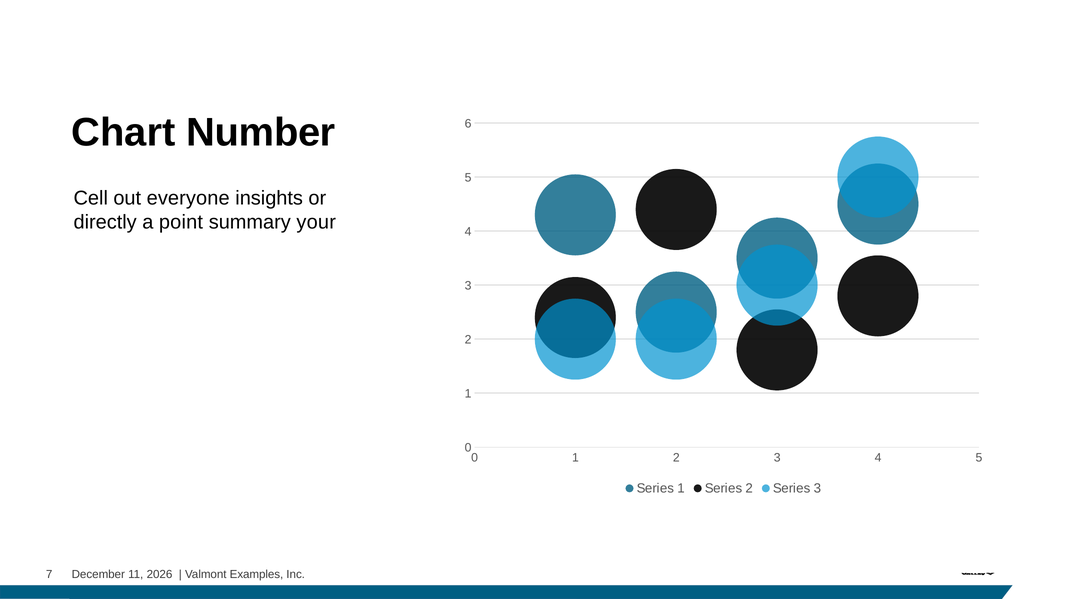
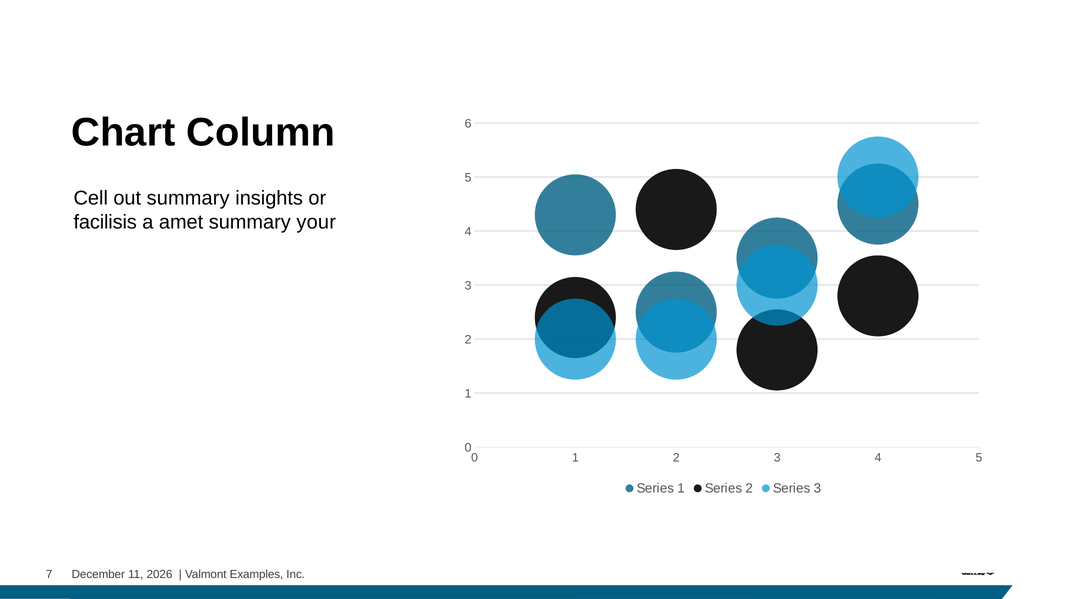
Number: Number -> Column
out everyone: everyone -> summary
directly: directly -> facilisis
point: point -> amet
